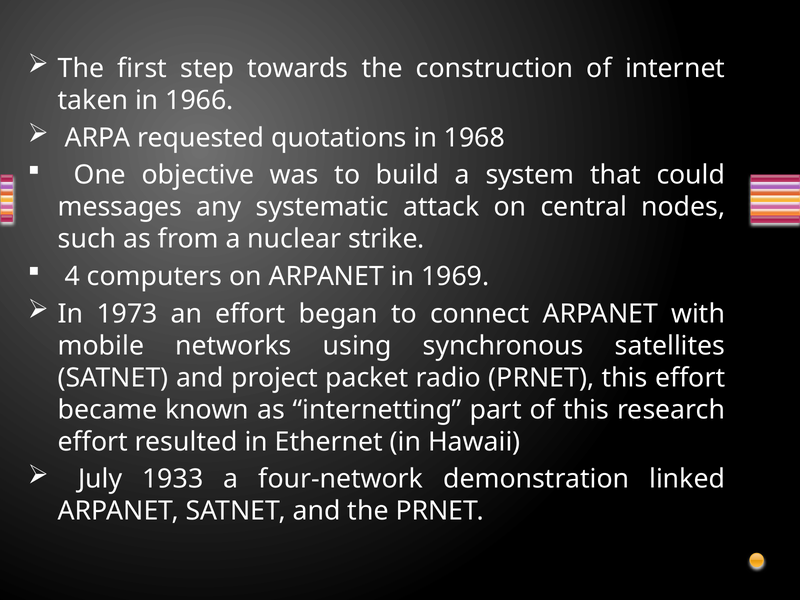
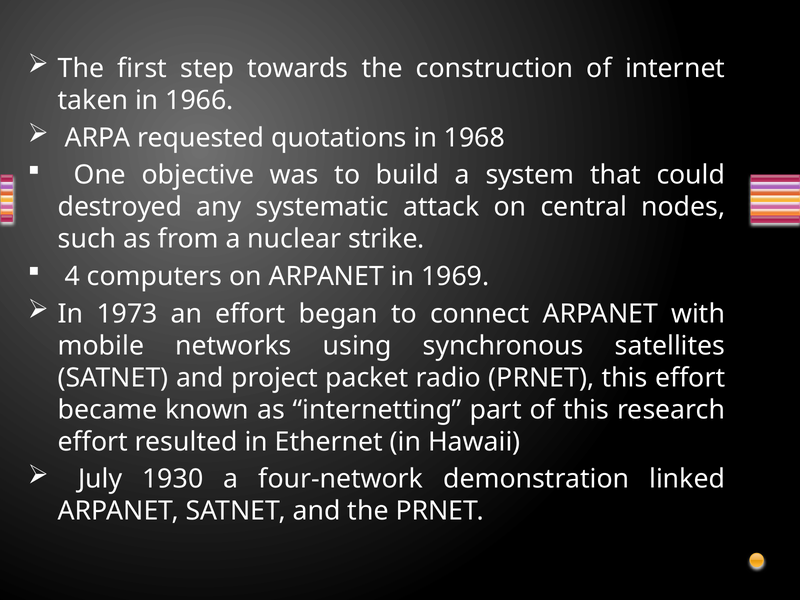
messages: messages -> destroyed
1933: 1933 -> 1930
